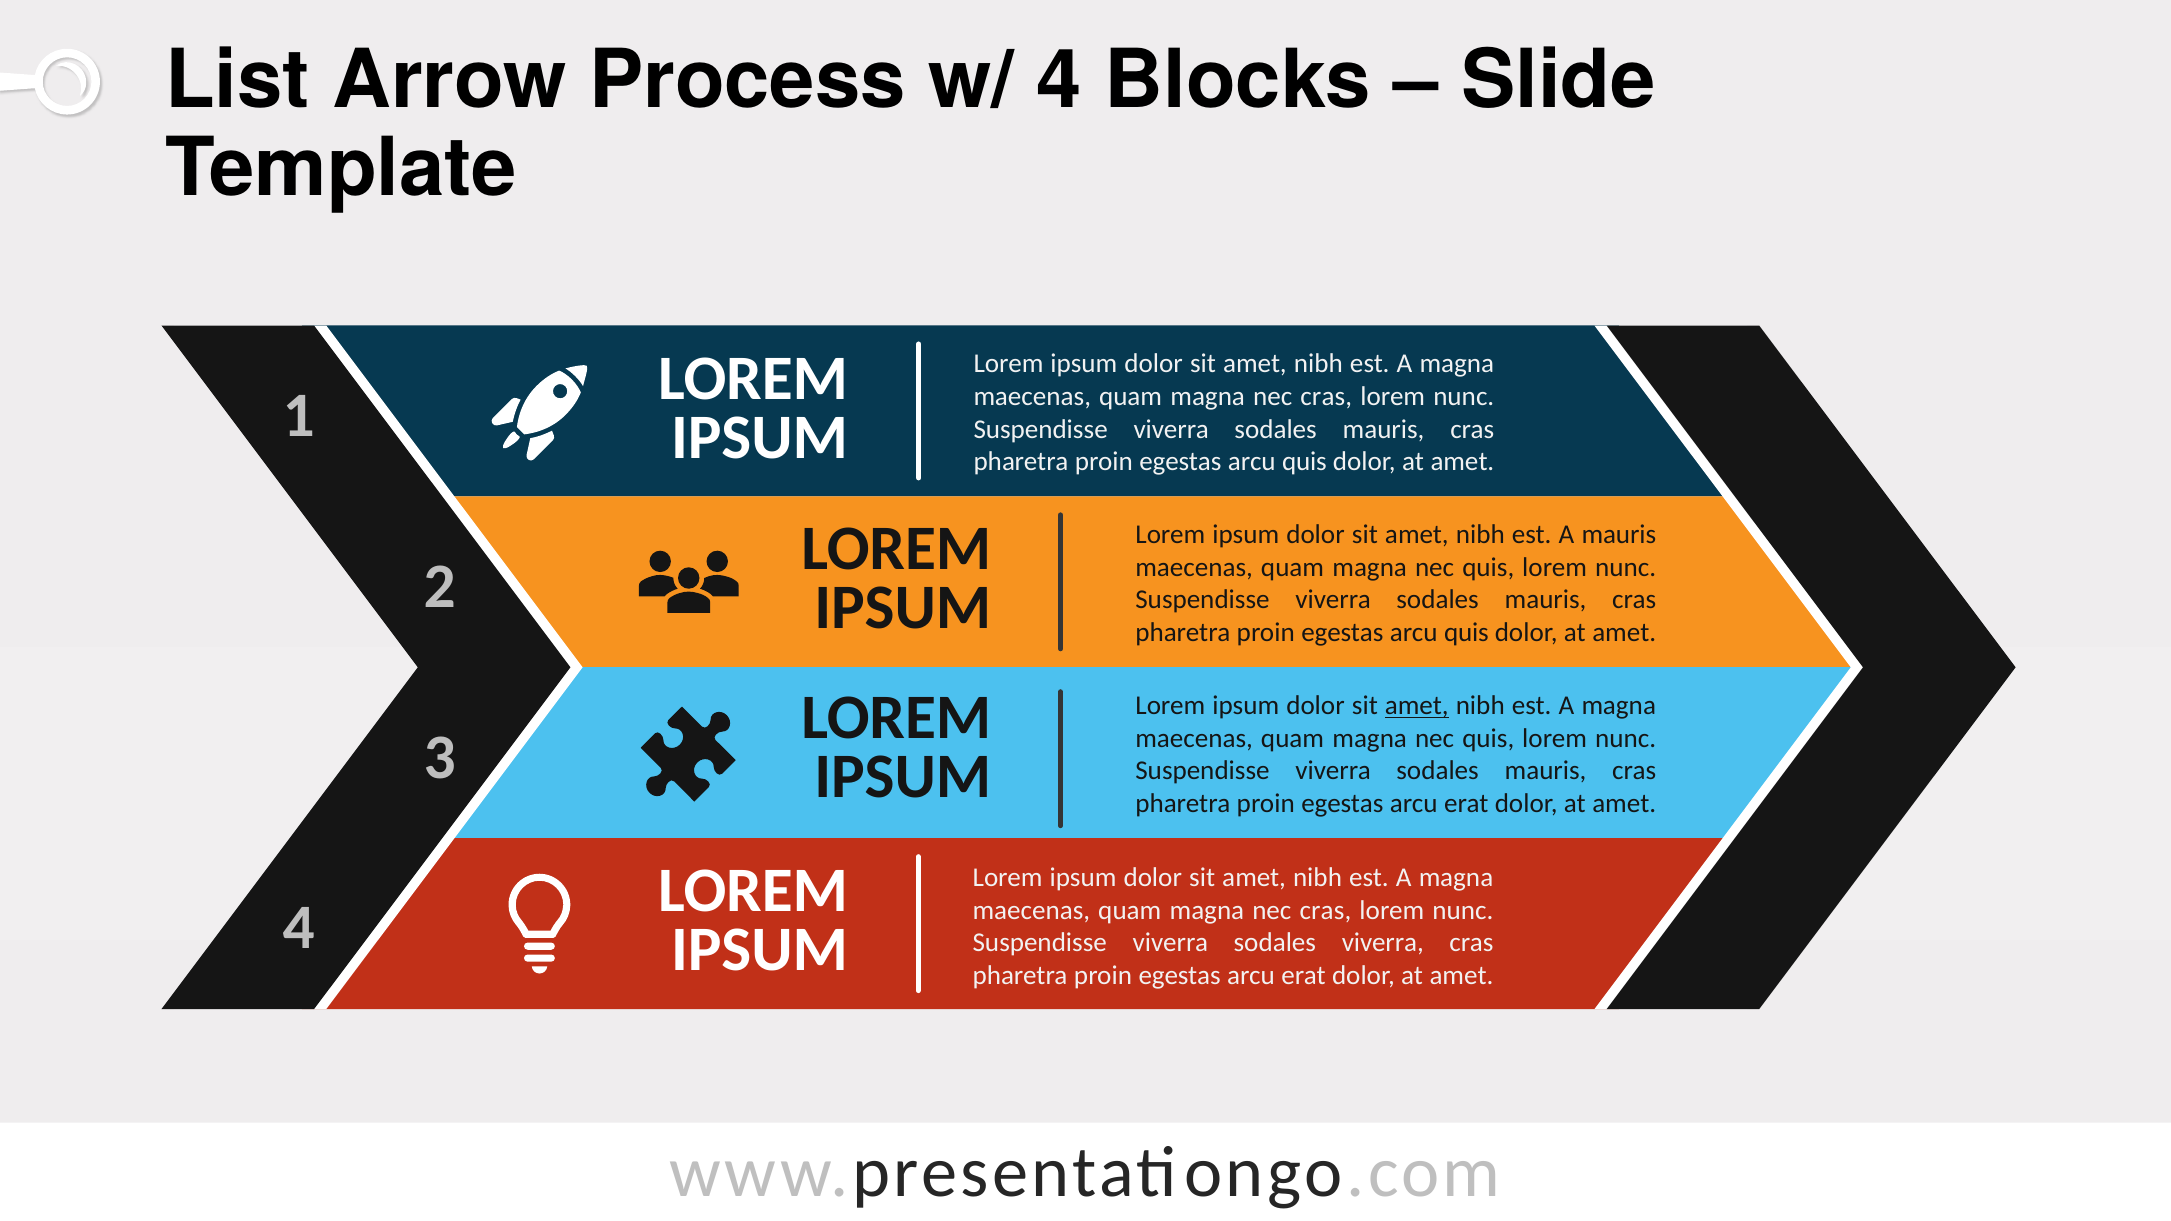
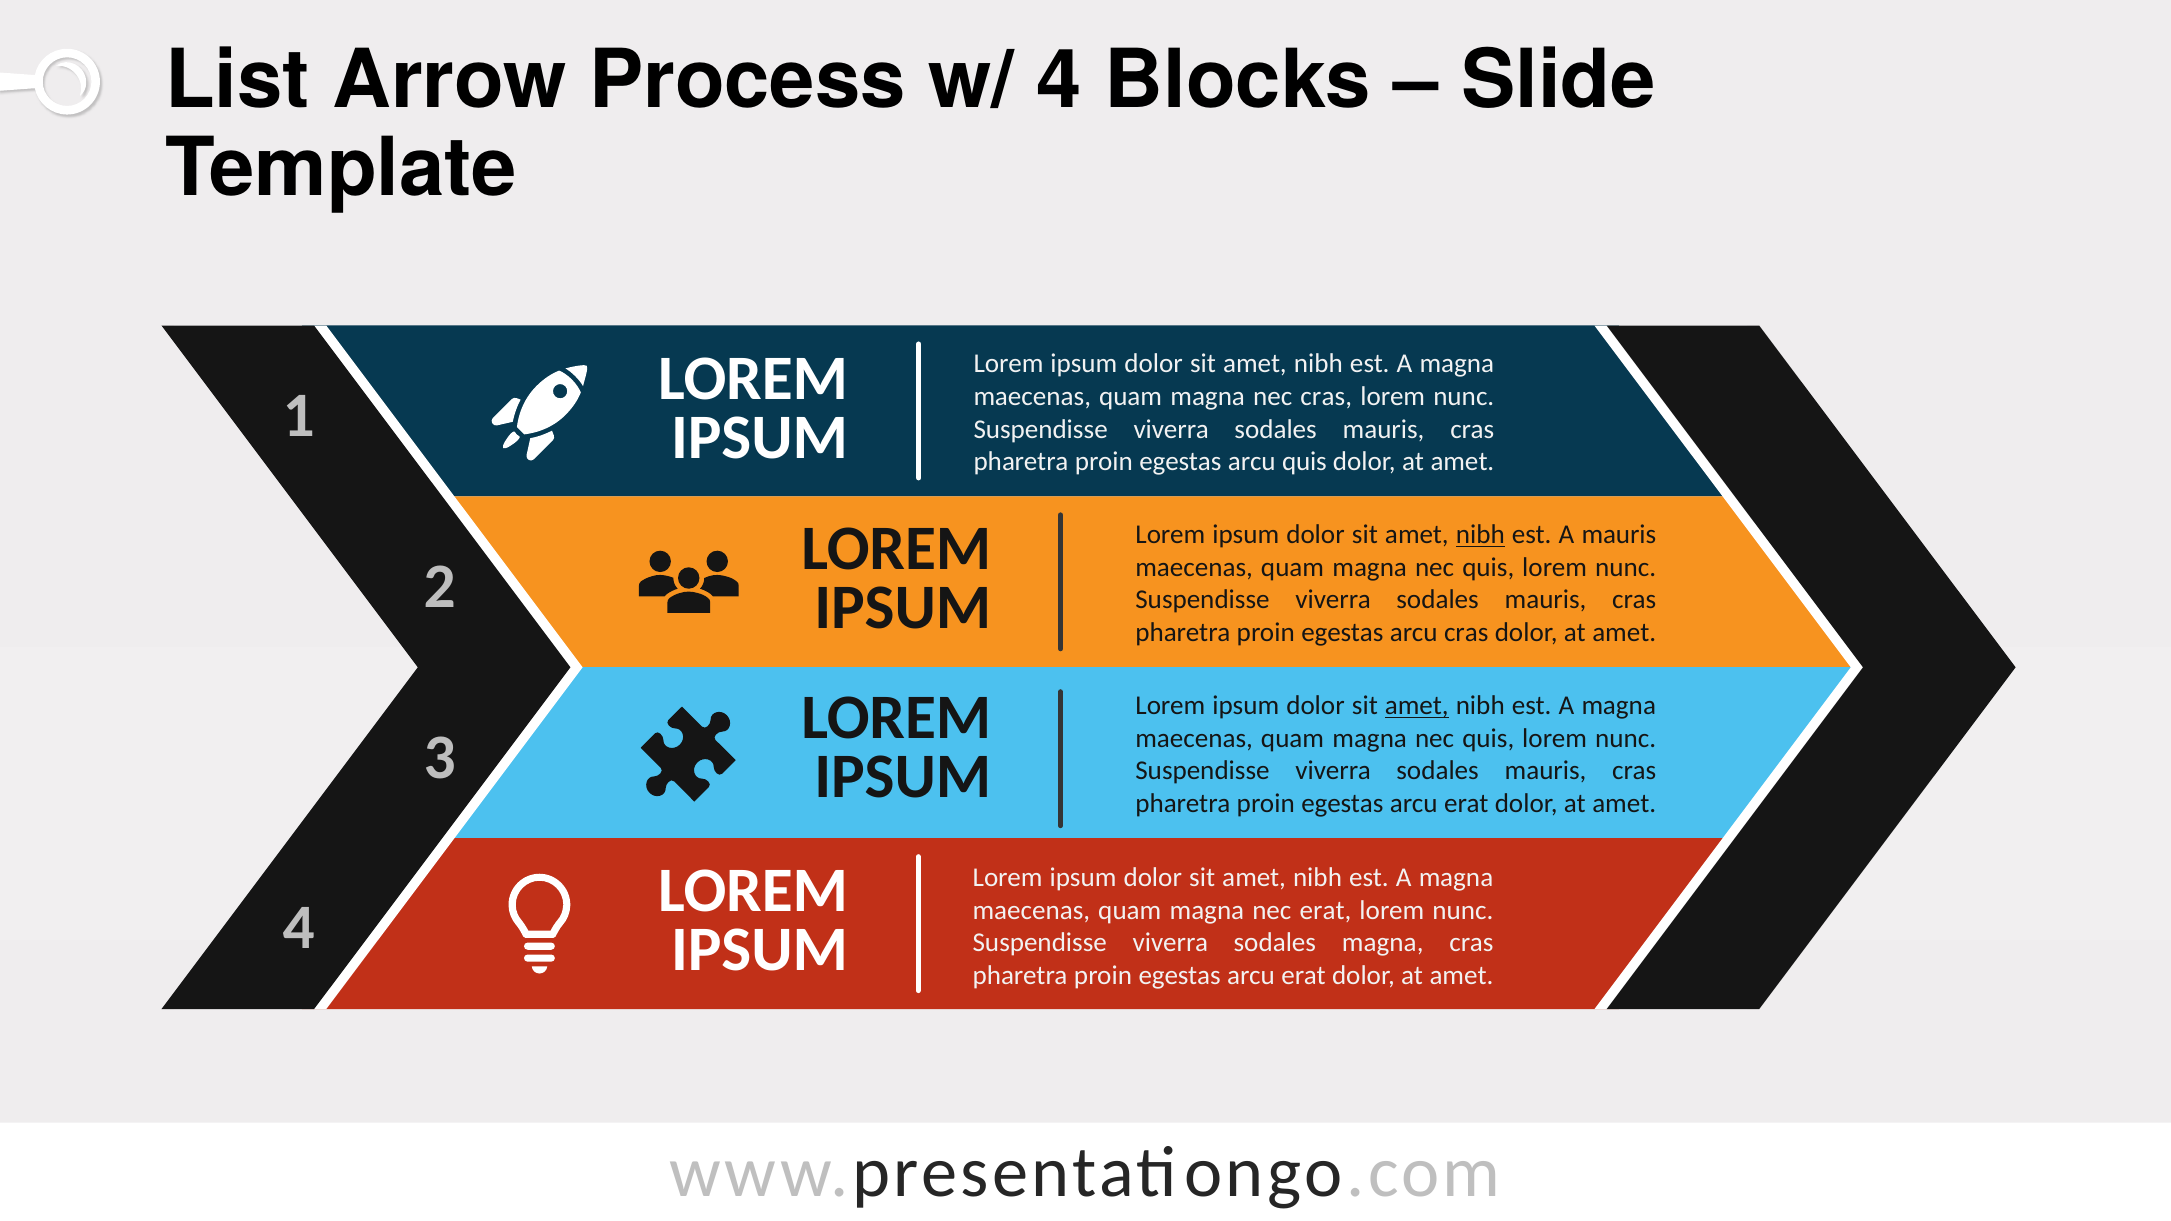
nibh at (1480, 535) underline: none -> present
quis at (1466, 633): quis -> cras
cras at (1325, 910): cras -> erat
sodales viverra: viverra -> magna
